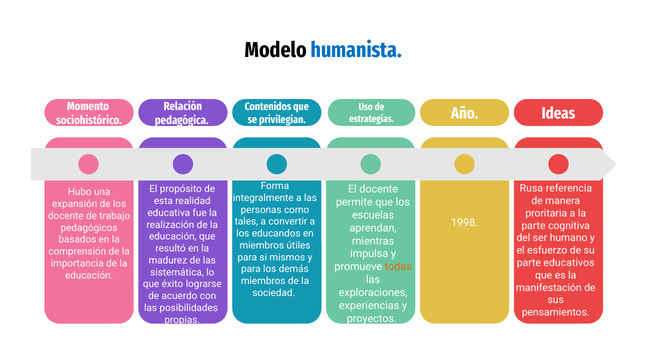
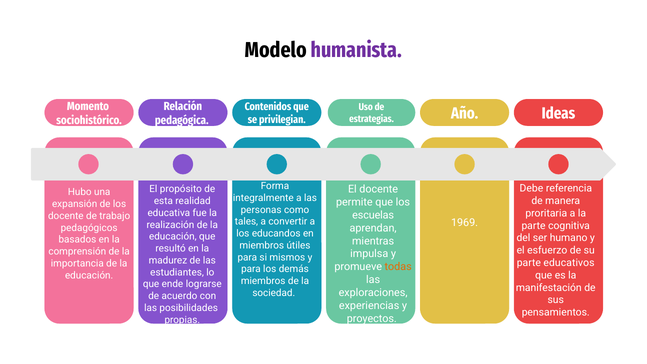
humanista colour: blue -> purple
Rusa: Rusa -> Debe
1998: 1998 -> 1969
sistemática: sistemática -> estudiantes
éxito: éxito -> ende
